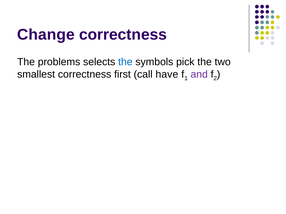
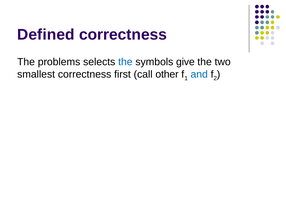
Change: Change -> Defined
pick: pick -> give
have: have -> other
and colour: purple -> blue
